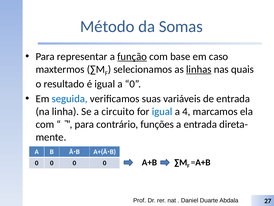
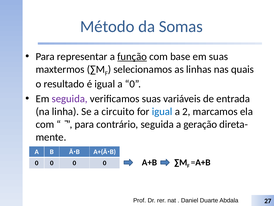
em caso: caso -> suas
linhas underline: present -> none
seguida at (70, 99) colour: blue -> purple
4: 4 -> 2
contrário funções: funções -> seguida
a entrada: entrada -> geração
